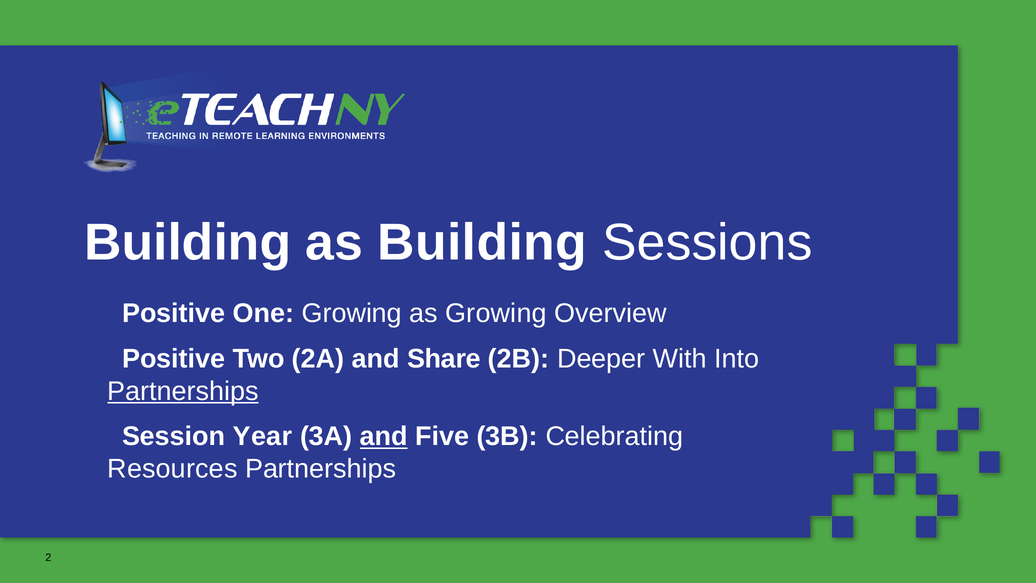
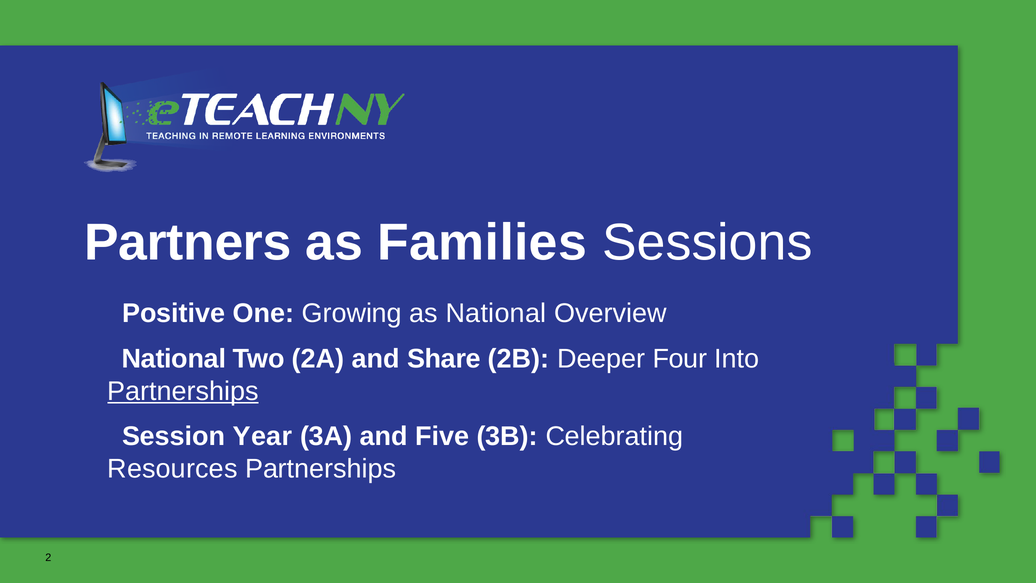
Building at (188, 242): Building -> Partners
as Building: Building -> Families
as Growing: Growing -> National
Positive at (174, 359): Positive -> National
With: With -> Four
and at (384, 436) underline: present -> none
